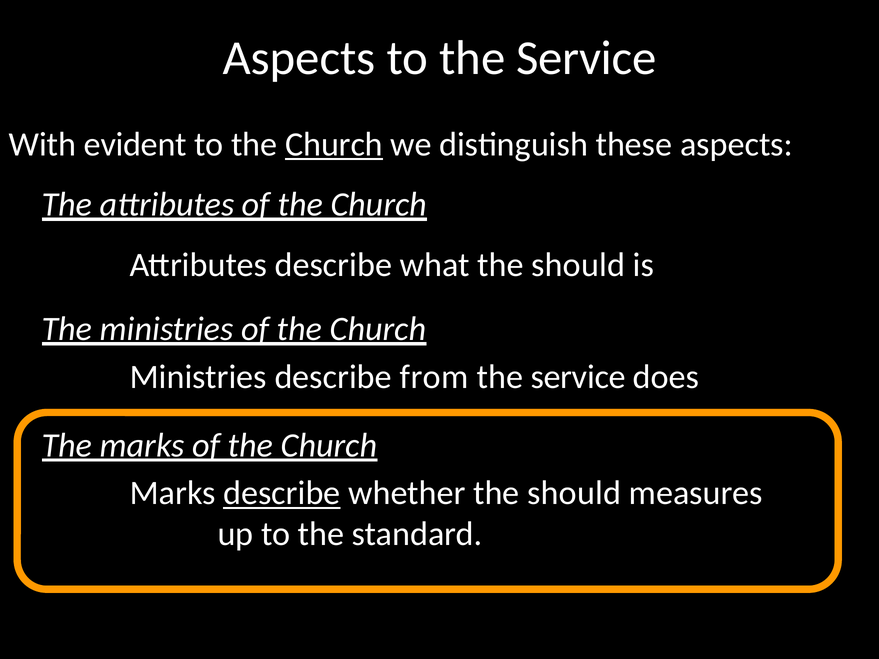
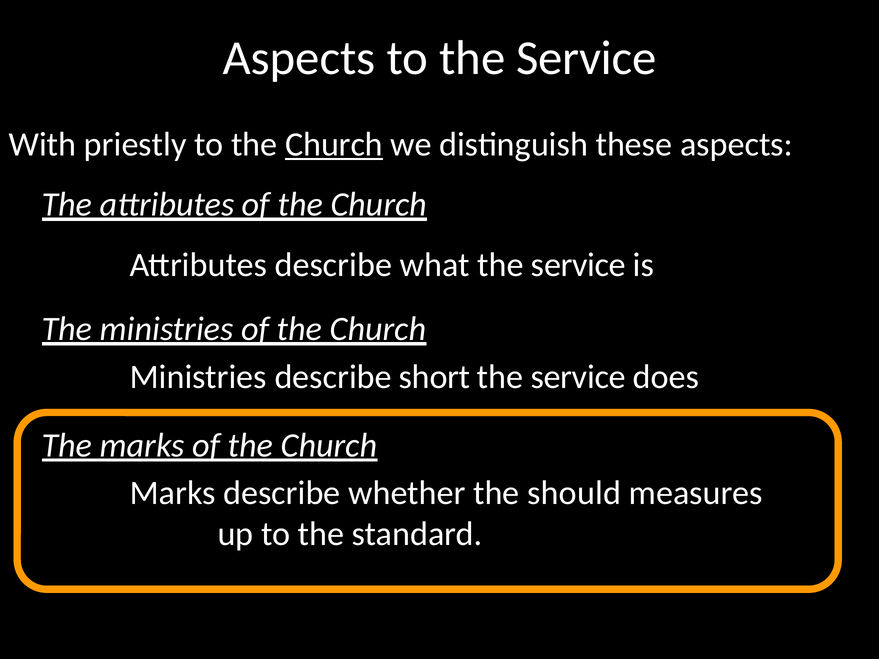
evident: evident -> priestly
what the should: should -> service
from: from -> short
describe at (282, 493) underline: present -> none
